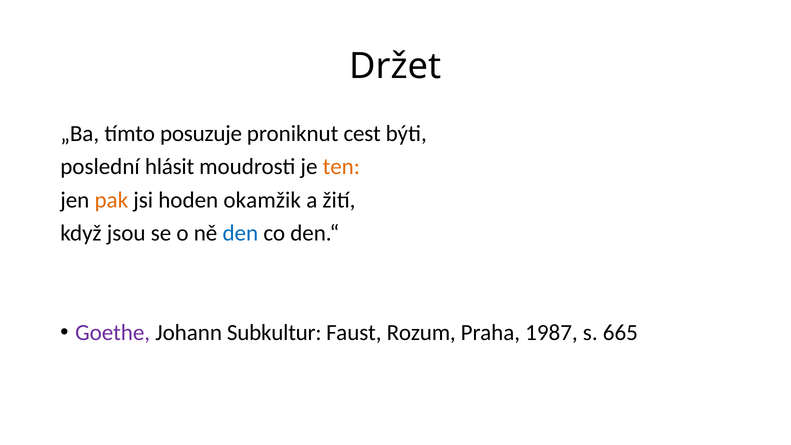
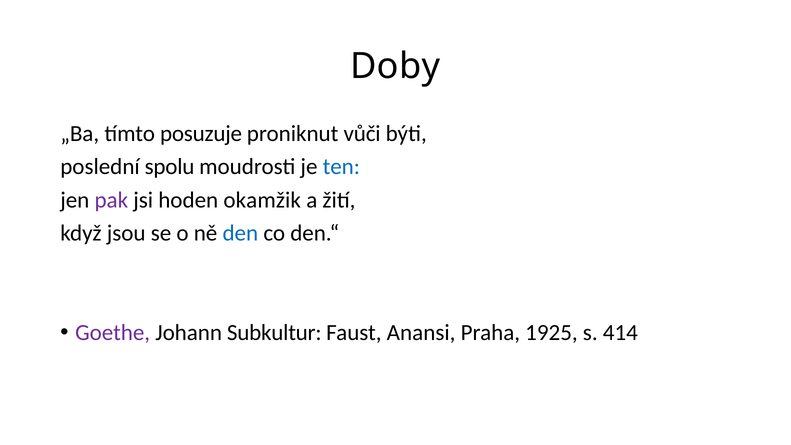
Držet: Držet -> Doby
cest: cest -> vůči
hlásit: hlásit -> spolu
ten colour: orange -> blue
pak colour: orange -> purple
Rozum: Rozum -> Anansi
1987: 1987 -> 1925
665: 665 -> 414
